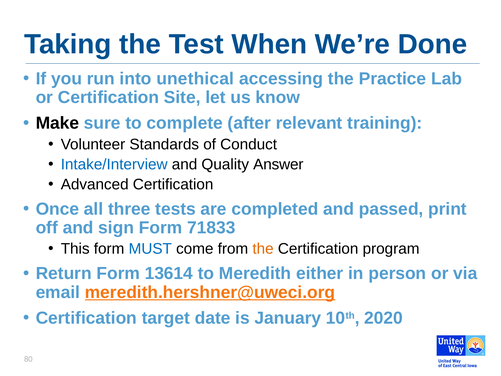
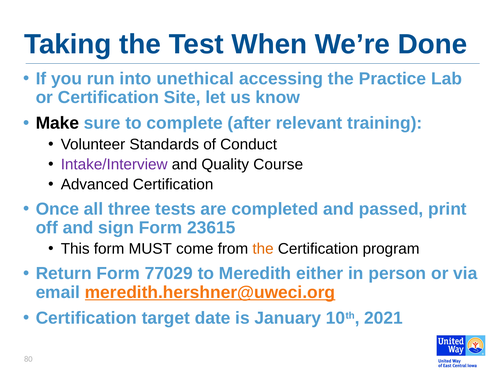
Intake/Interview colour: blue -> purple
Answer: Answer -> Course
71833: 71833 -> 23615
MUST colour: blue -> black
13614: 13614 -> 77029
2020: 2020 -> 2021
